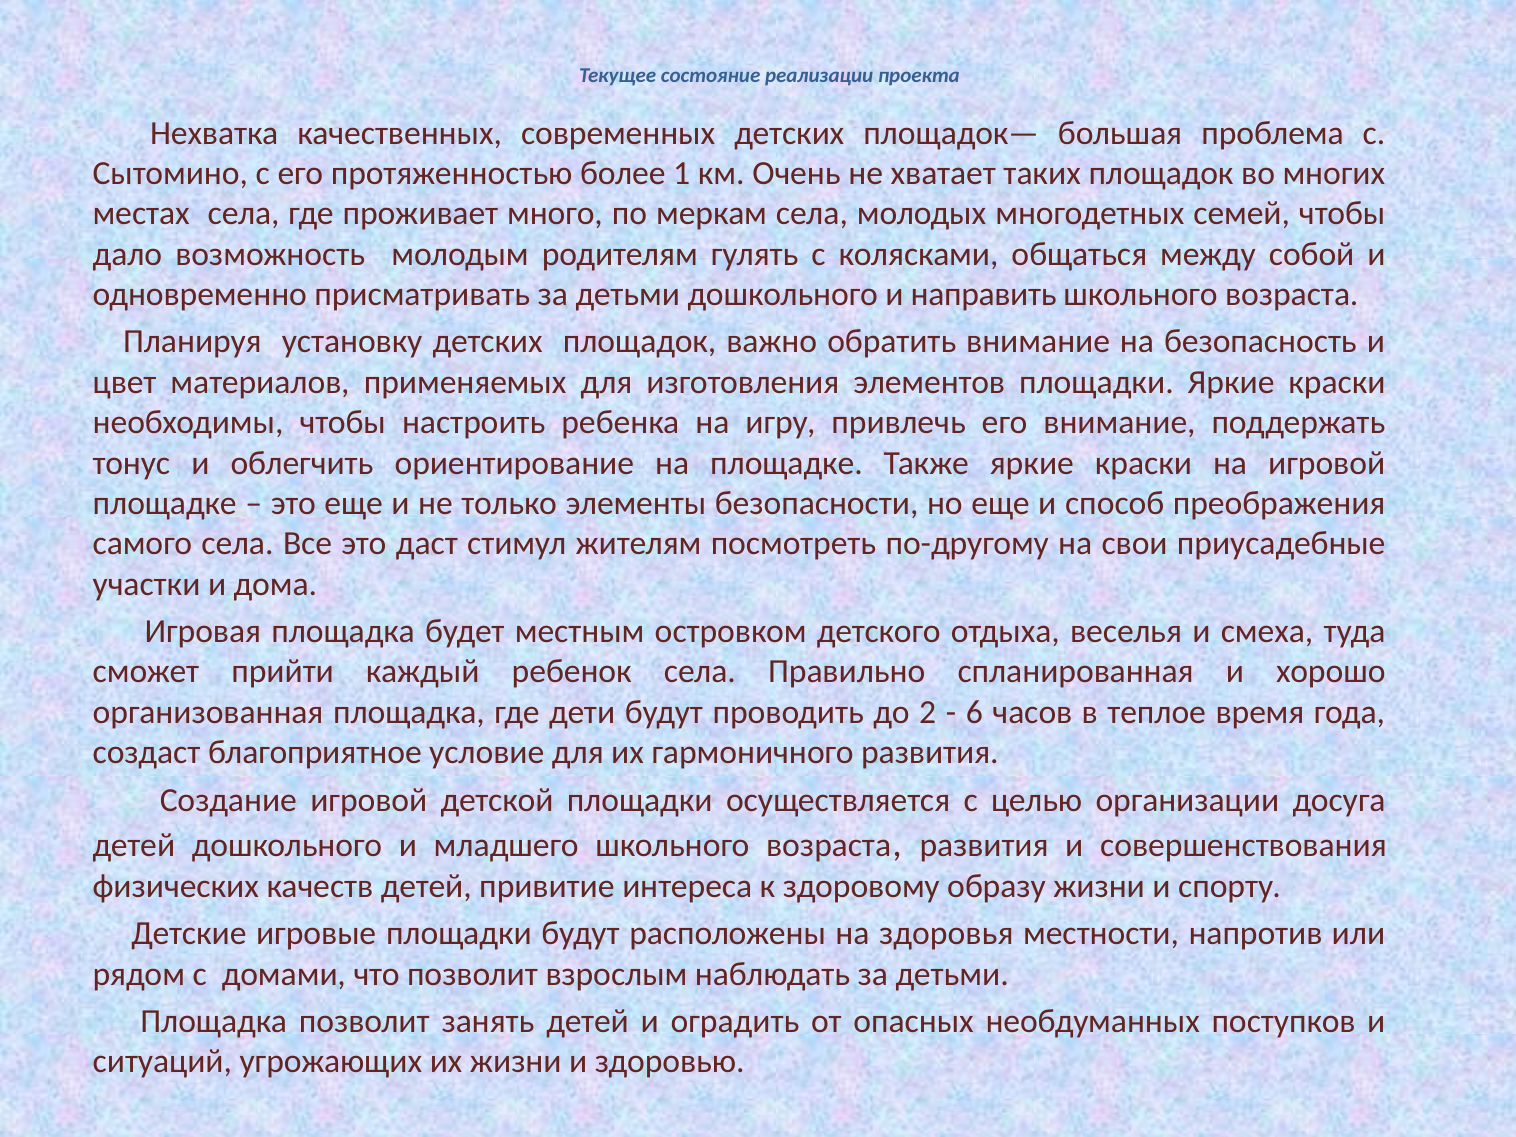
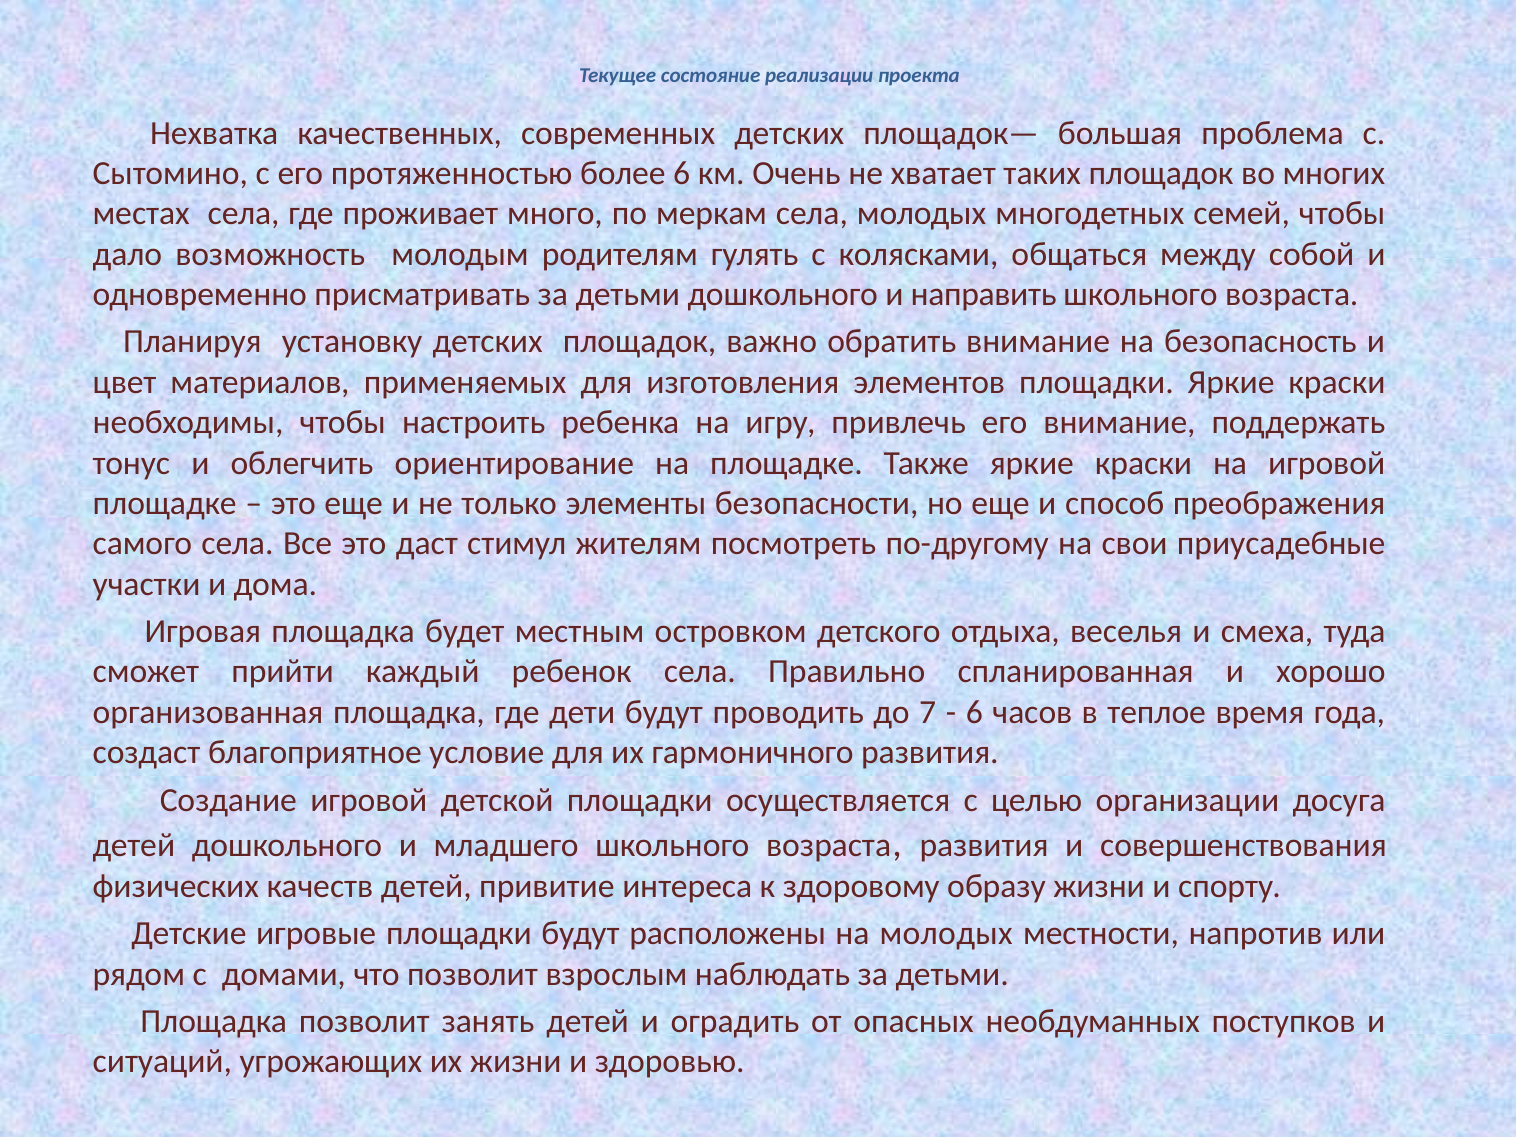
более 1: 1 -> 6
2: 2 -> 7
на здоровья: здоровья -> молодых
